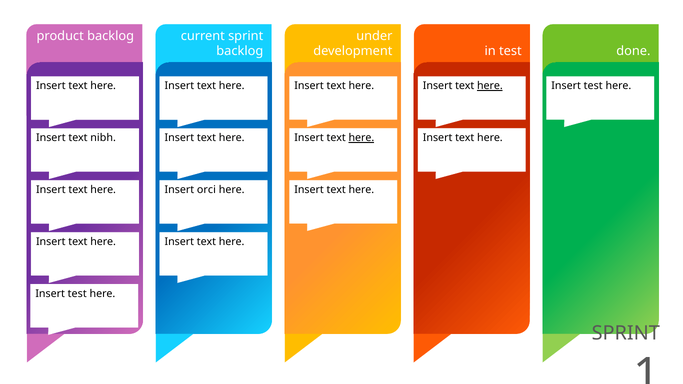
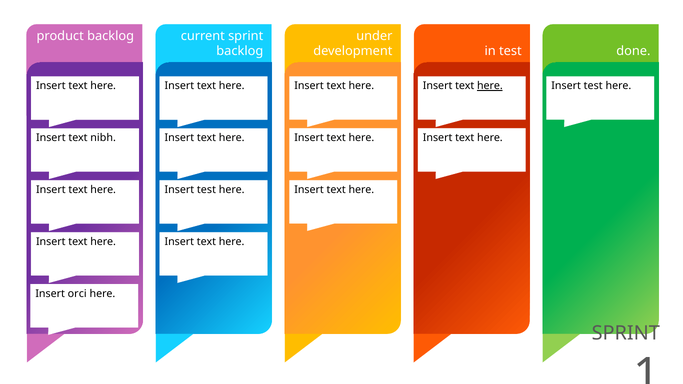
here at (361, 138) underline: present -> none
orci at (206, 190): orci -> test
test at (77, 294): test -> orci
